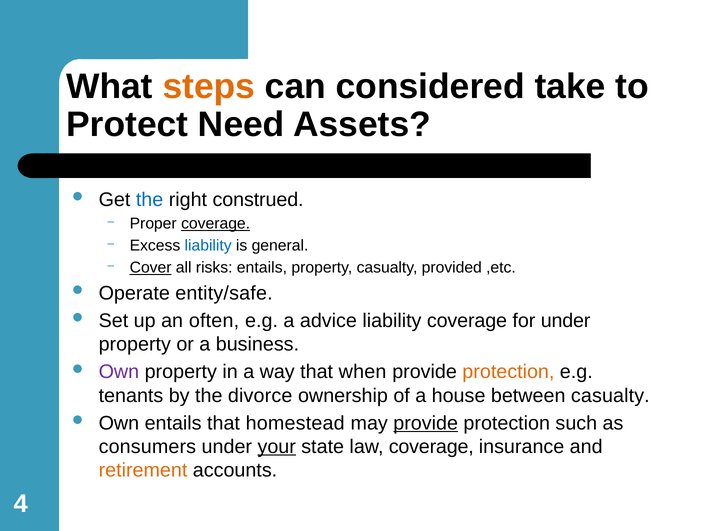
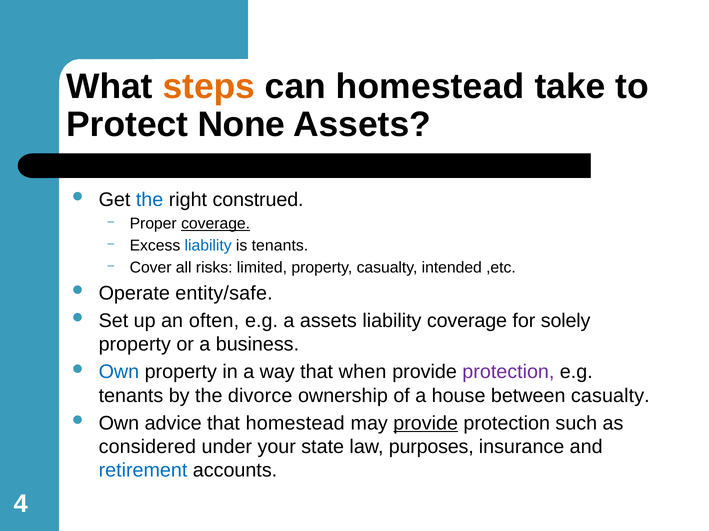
can considered: considered -> homestead
Need: Need -> None
is general: general -> tenants
Cover underline: present -> none
risks entails: entails -> limited
provided: provided -> intended
a advice: advice -> assets
for under: under -> solely
Own at (119, 372) colour: purple -> blue
protection at (508, 372) colour: orange -> purple
Own entails: entails -> advice
consumers: consumers -> considered
your underline: present -> none
law coverage: coverage -> purposes
retirement colour: orange -> blue
